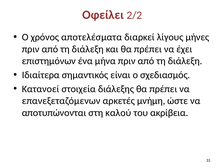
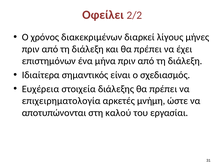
αποτελέσματα: αποτελέσματα -> διακεκριμένων
Κατανοεί: Κατανοεί -> Ευχέρεια
επανεξεταζόμενων: επανεξεταζόμενων -> επιχειρηματολογία
ακρίβεια: ακρίβεια -> εργασίαι
